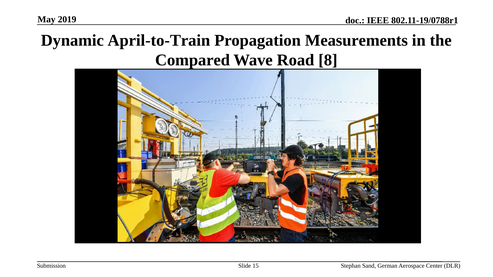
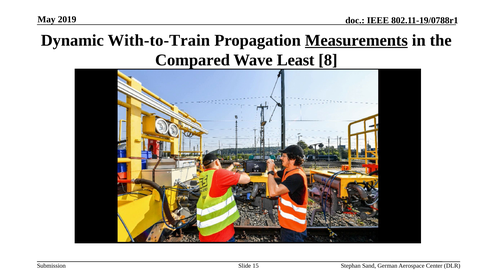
April-to-Train: April-to-Train -> With-to-Train
Measurements underline: none -> present
Road: Road -> Least
